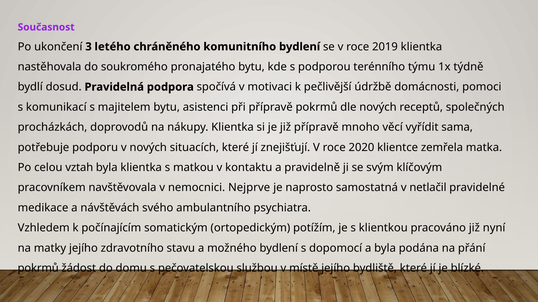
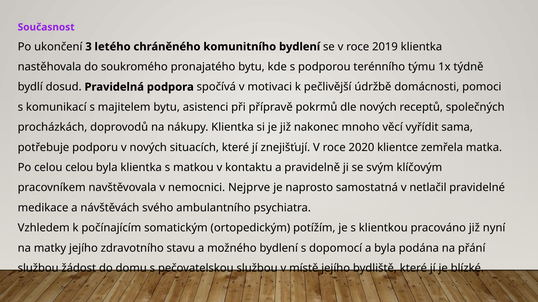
již přípravě: přípravě -> nakonec
celou vztah: vztah -> celou
pokrmů at (38, 269): pokrmů -> službou
